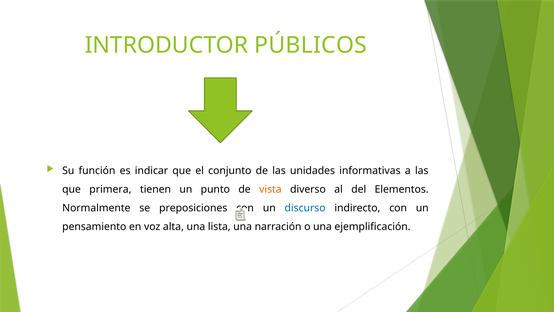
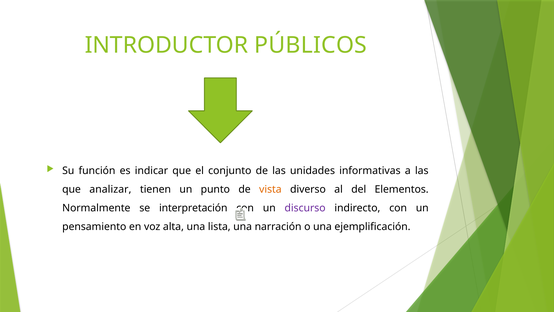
primera: primera -> analizar
preposiciones: preposiciones -> interpretación
discurso colour: blue -> purple
